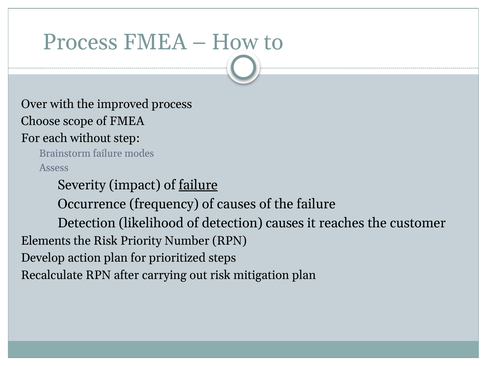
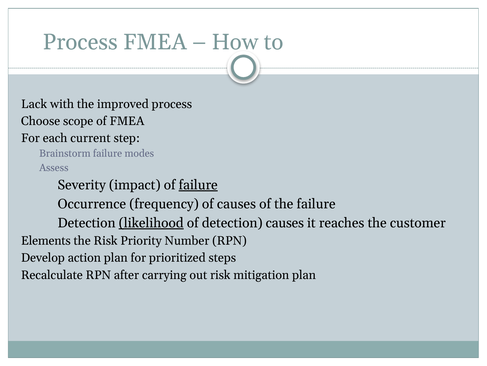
Over: Over -> Lack
without: without -> current
likelihood underline: none -> present
